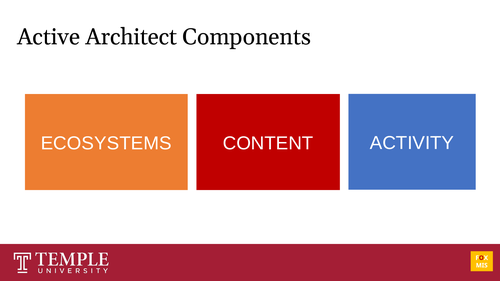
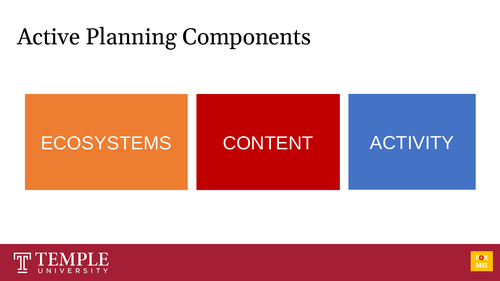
Architect: Architect -> Planning
